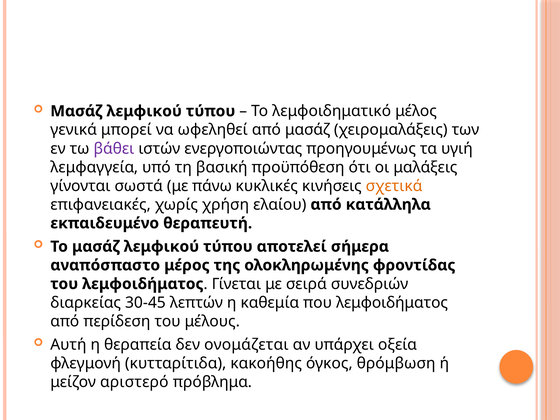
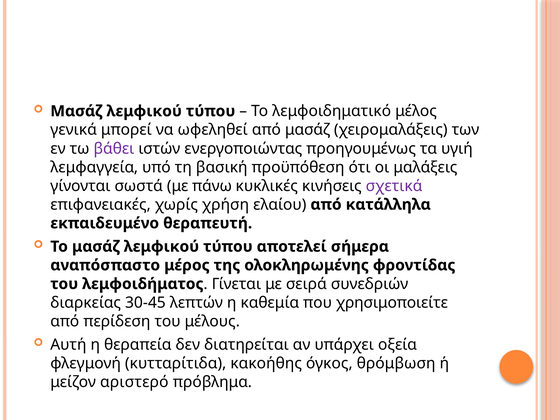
σχετικά colour: orange -> purple
που λεμφοιδήματος: λεμφοιδήματος -> χρησιμοποιείτε
ονομάζεται: ονομάζεται -> διατηρείται
